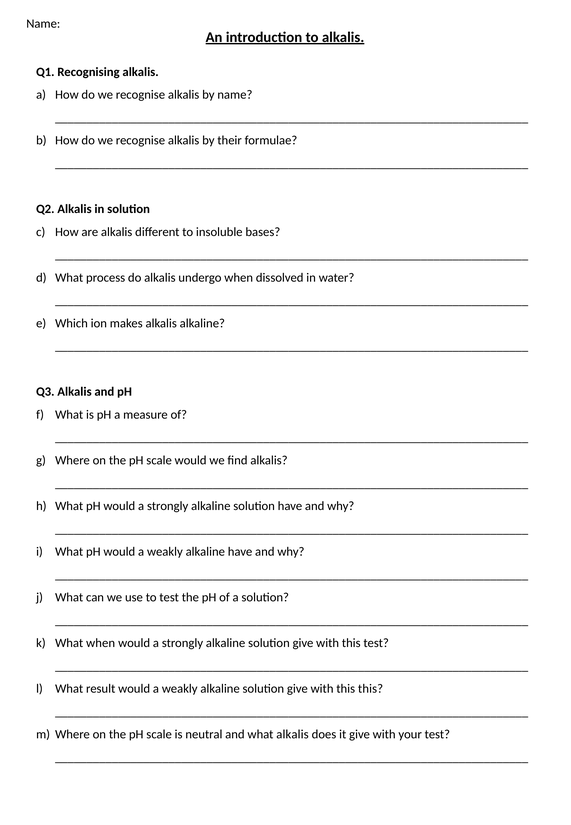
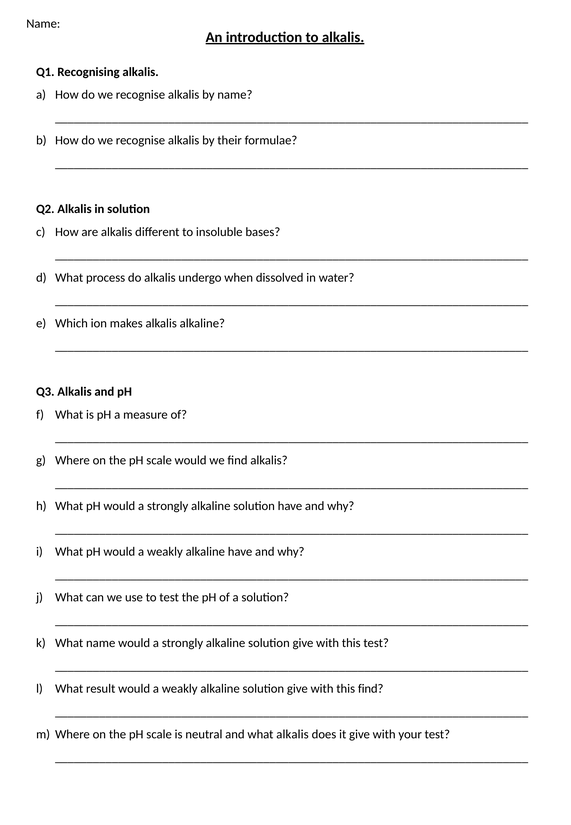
What when: when -> name
this this: this -> find
